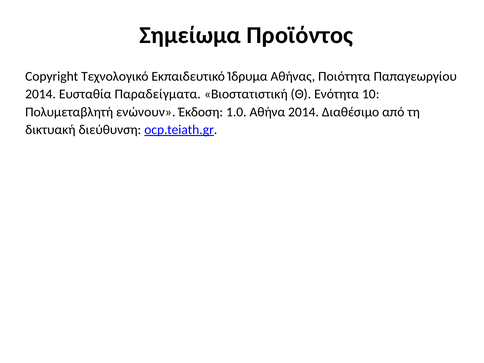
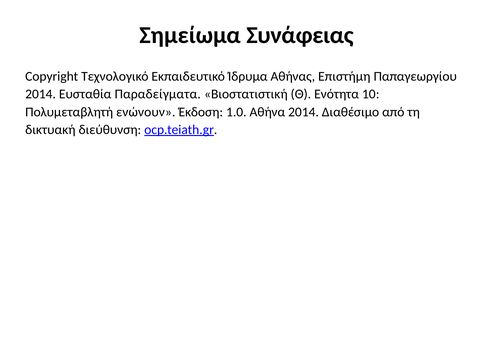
Προϊόντος: Προϊόντος -> Συνάφειας
Ποιότητα: Ποιότητα -> Επιστήμη
